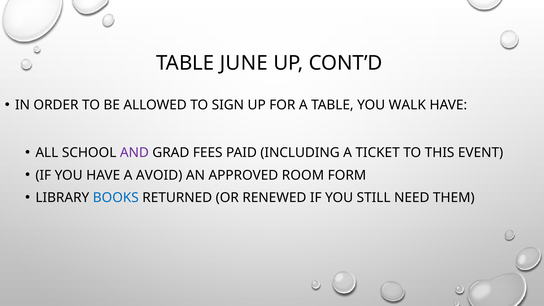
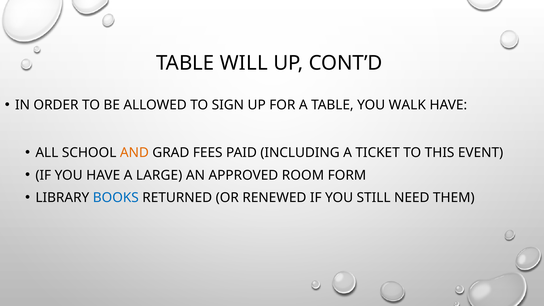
JUNE: JUNE -> WILL
AND colour: purple -> orange
AVOID: AVOID -> LARGE
